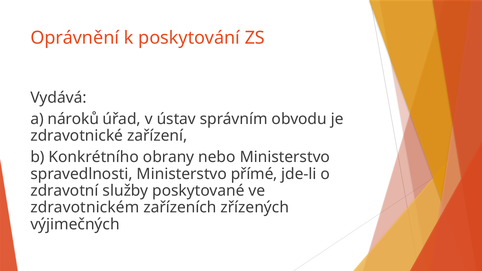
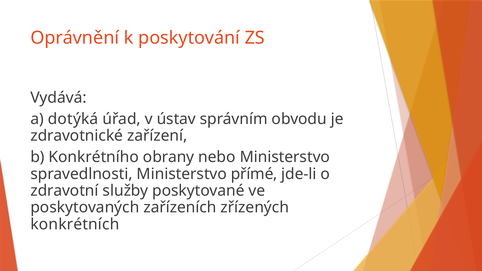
nároků: nároků -> dotýká
zdravotnickém: zdravotnickém -> poskytovaných
výjimečných: výjimečných -> konkrétních
